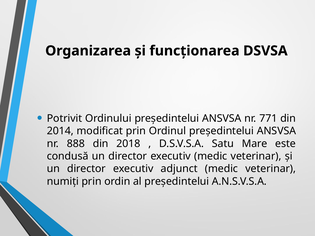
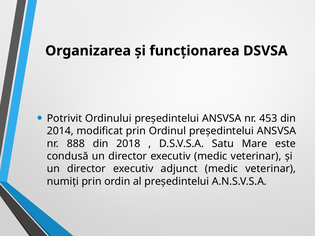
771: 771 -> 453
